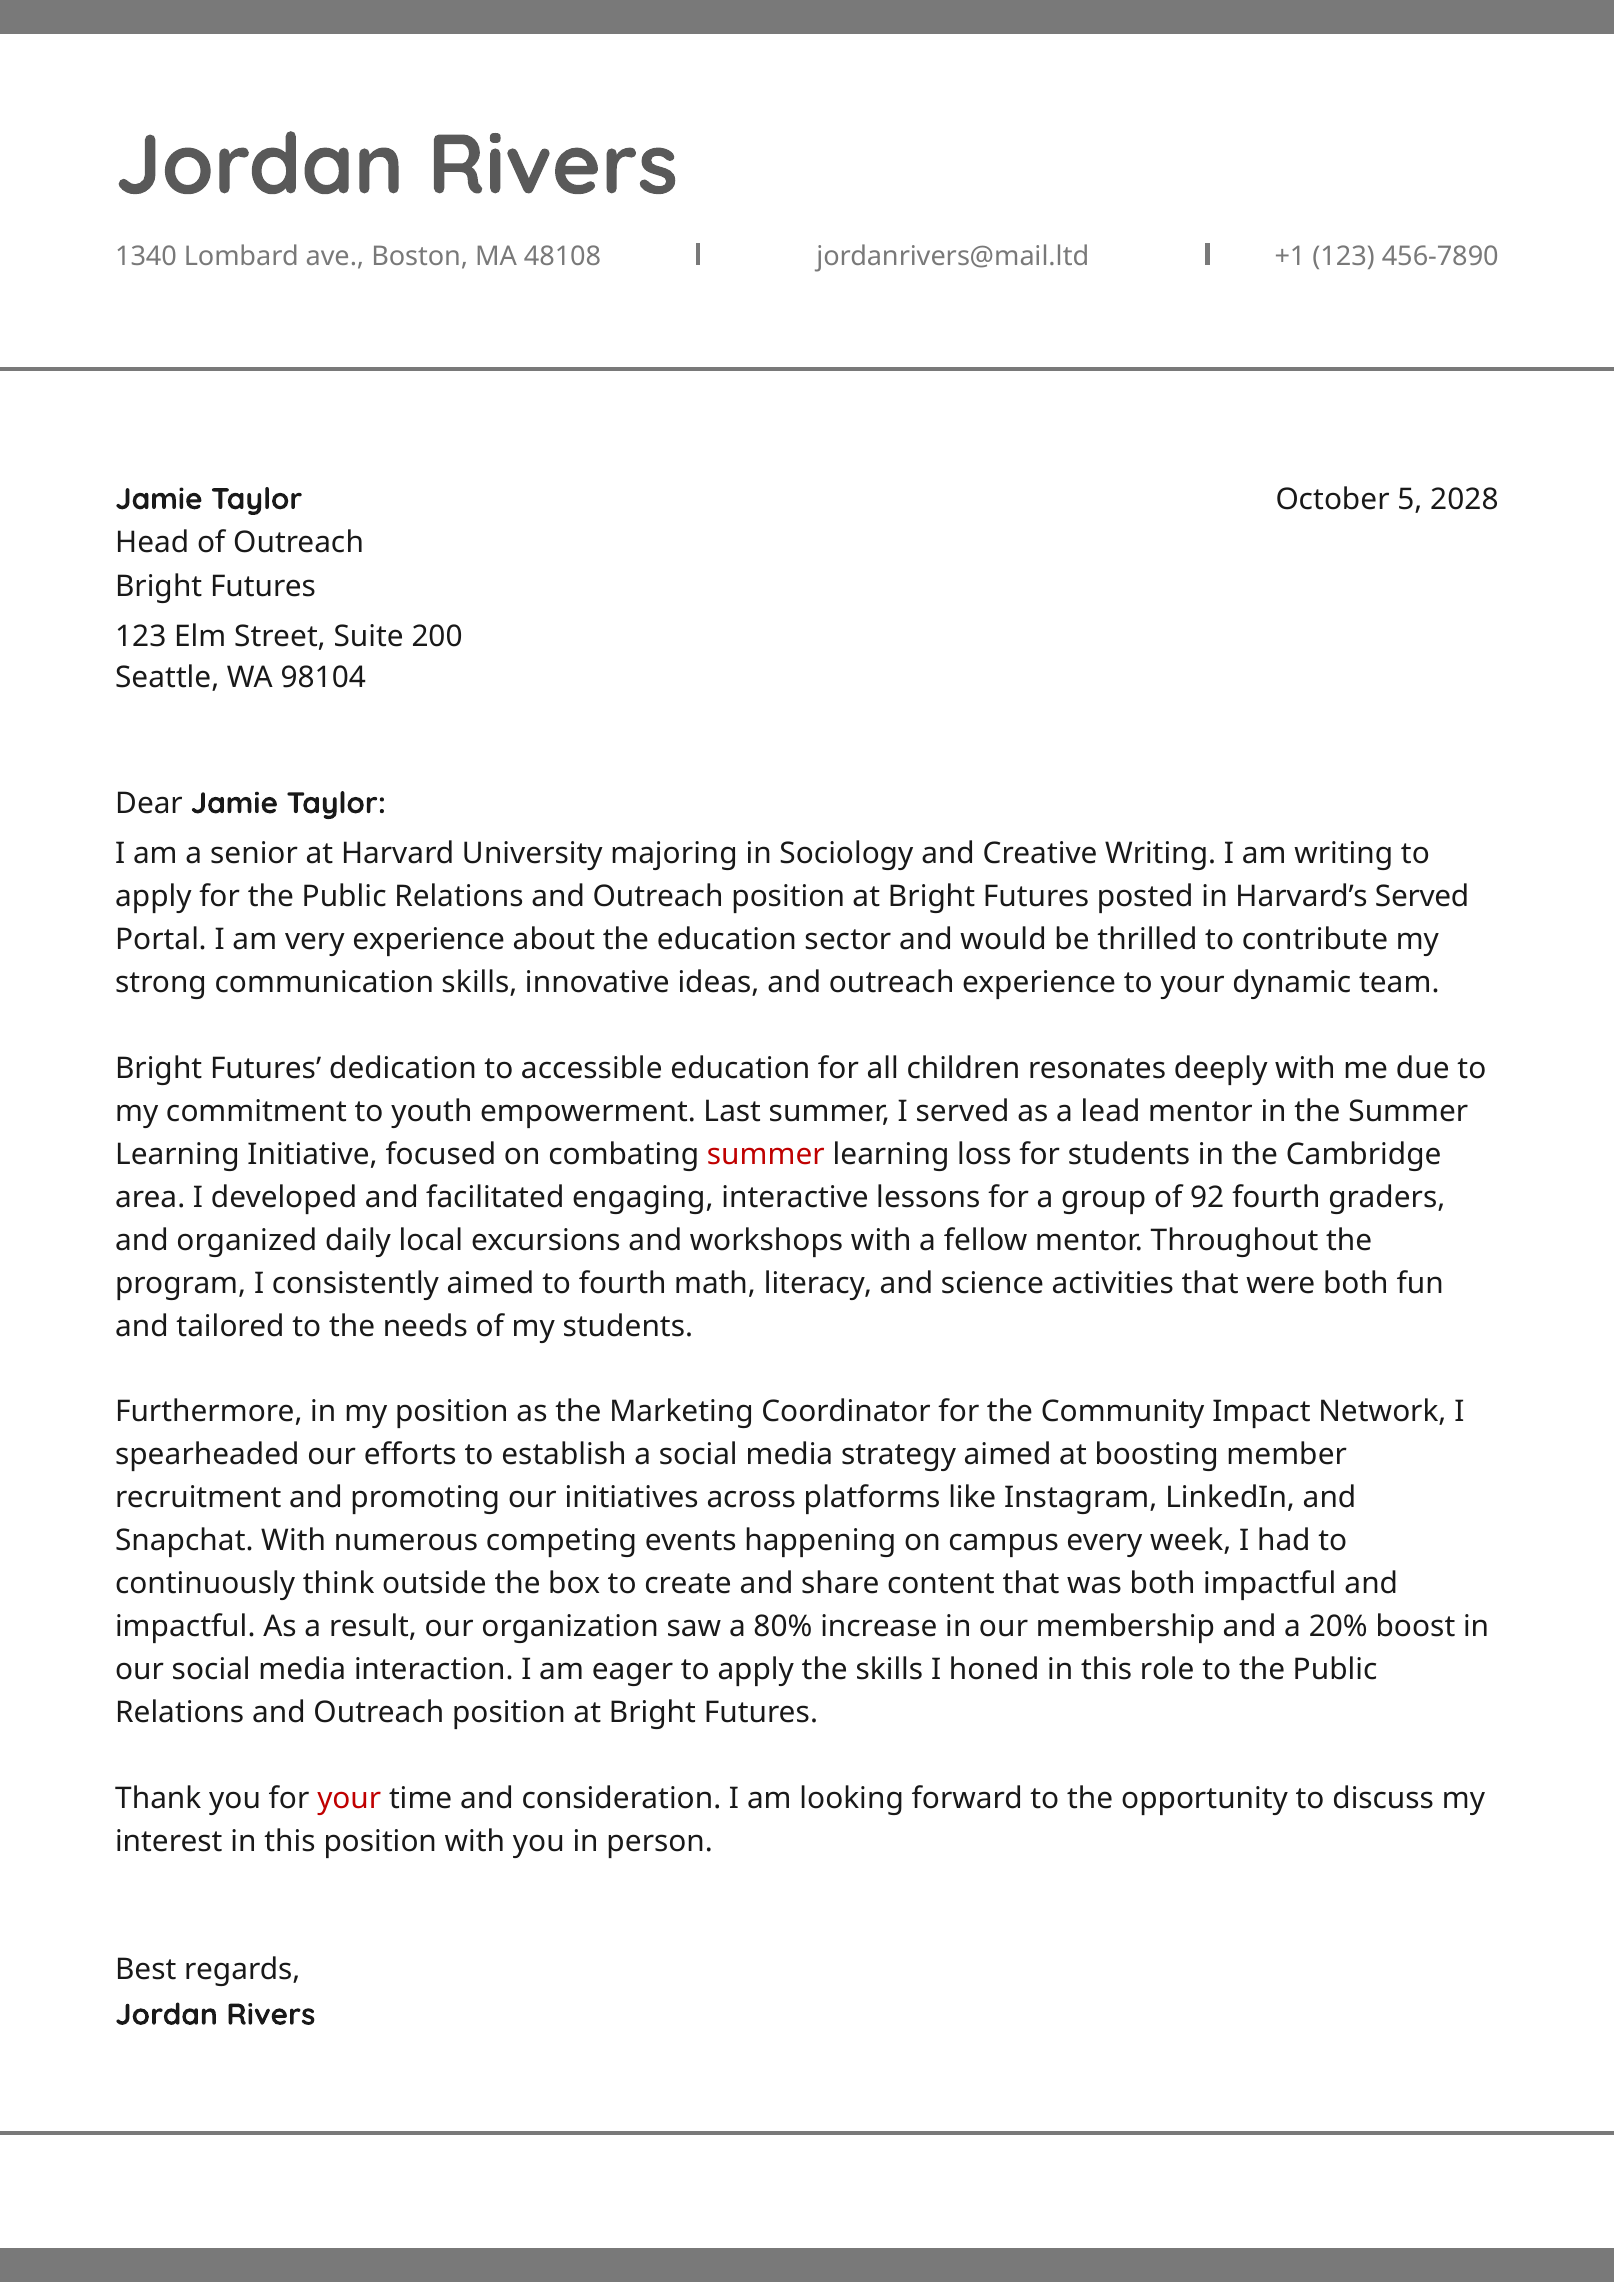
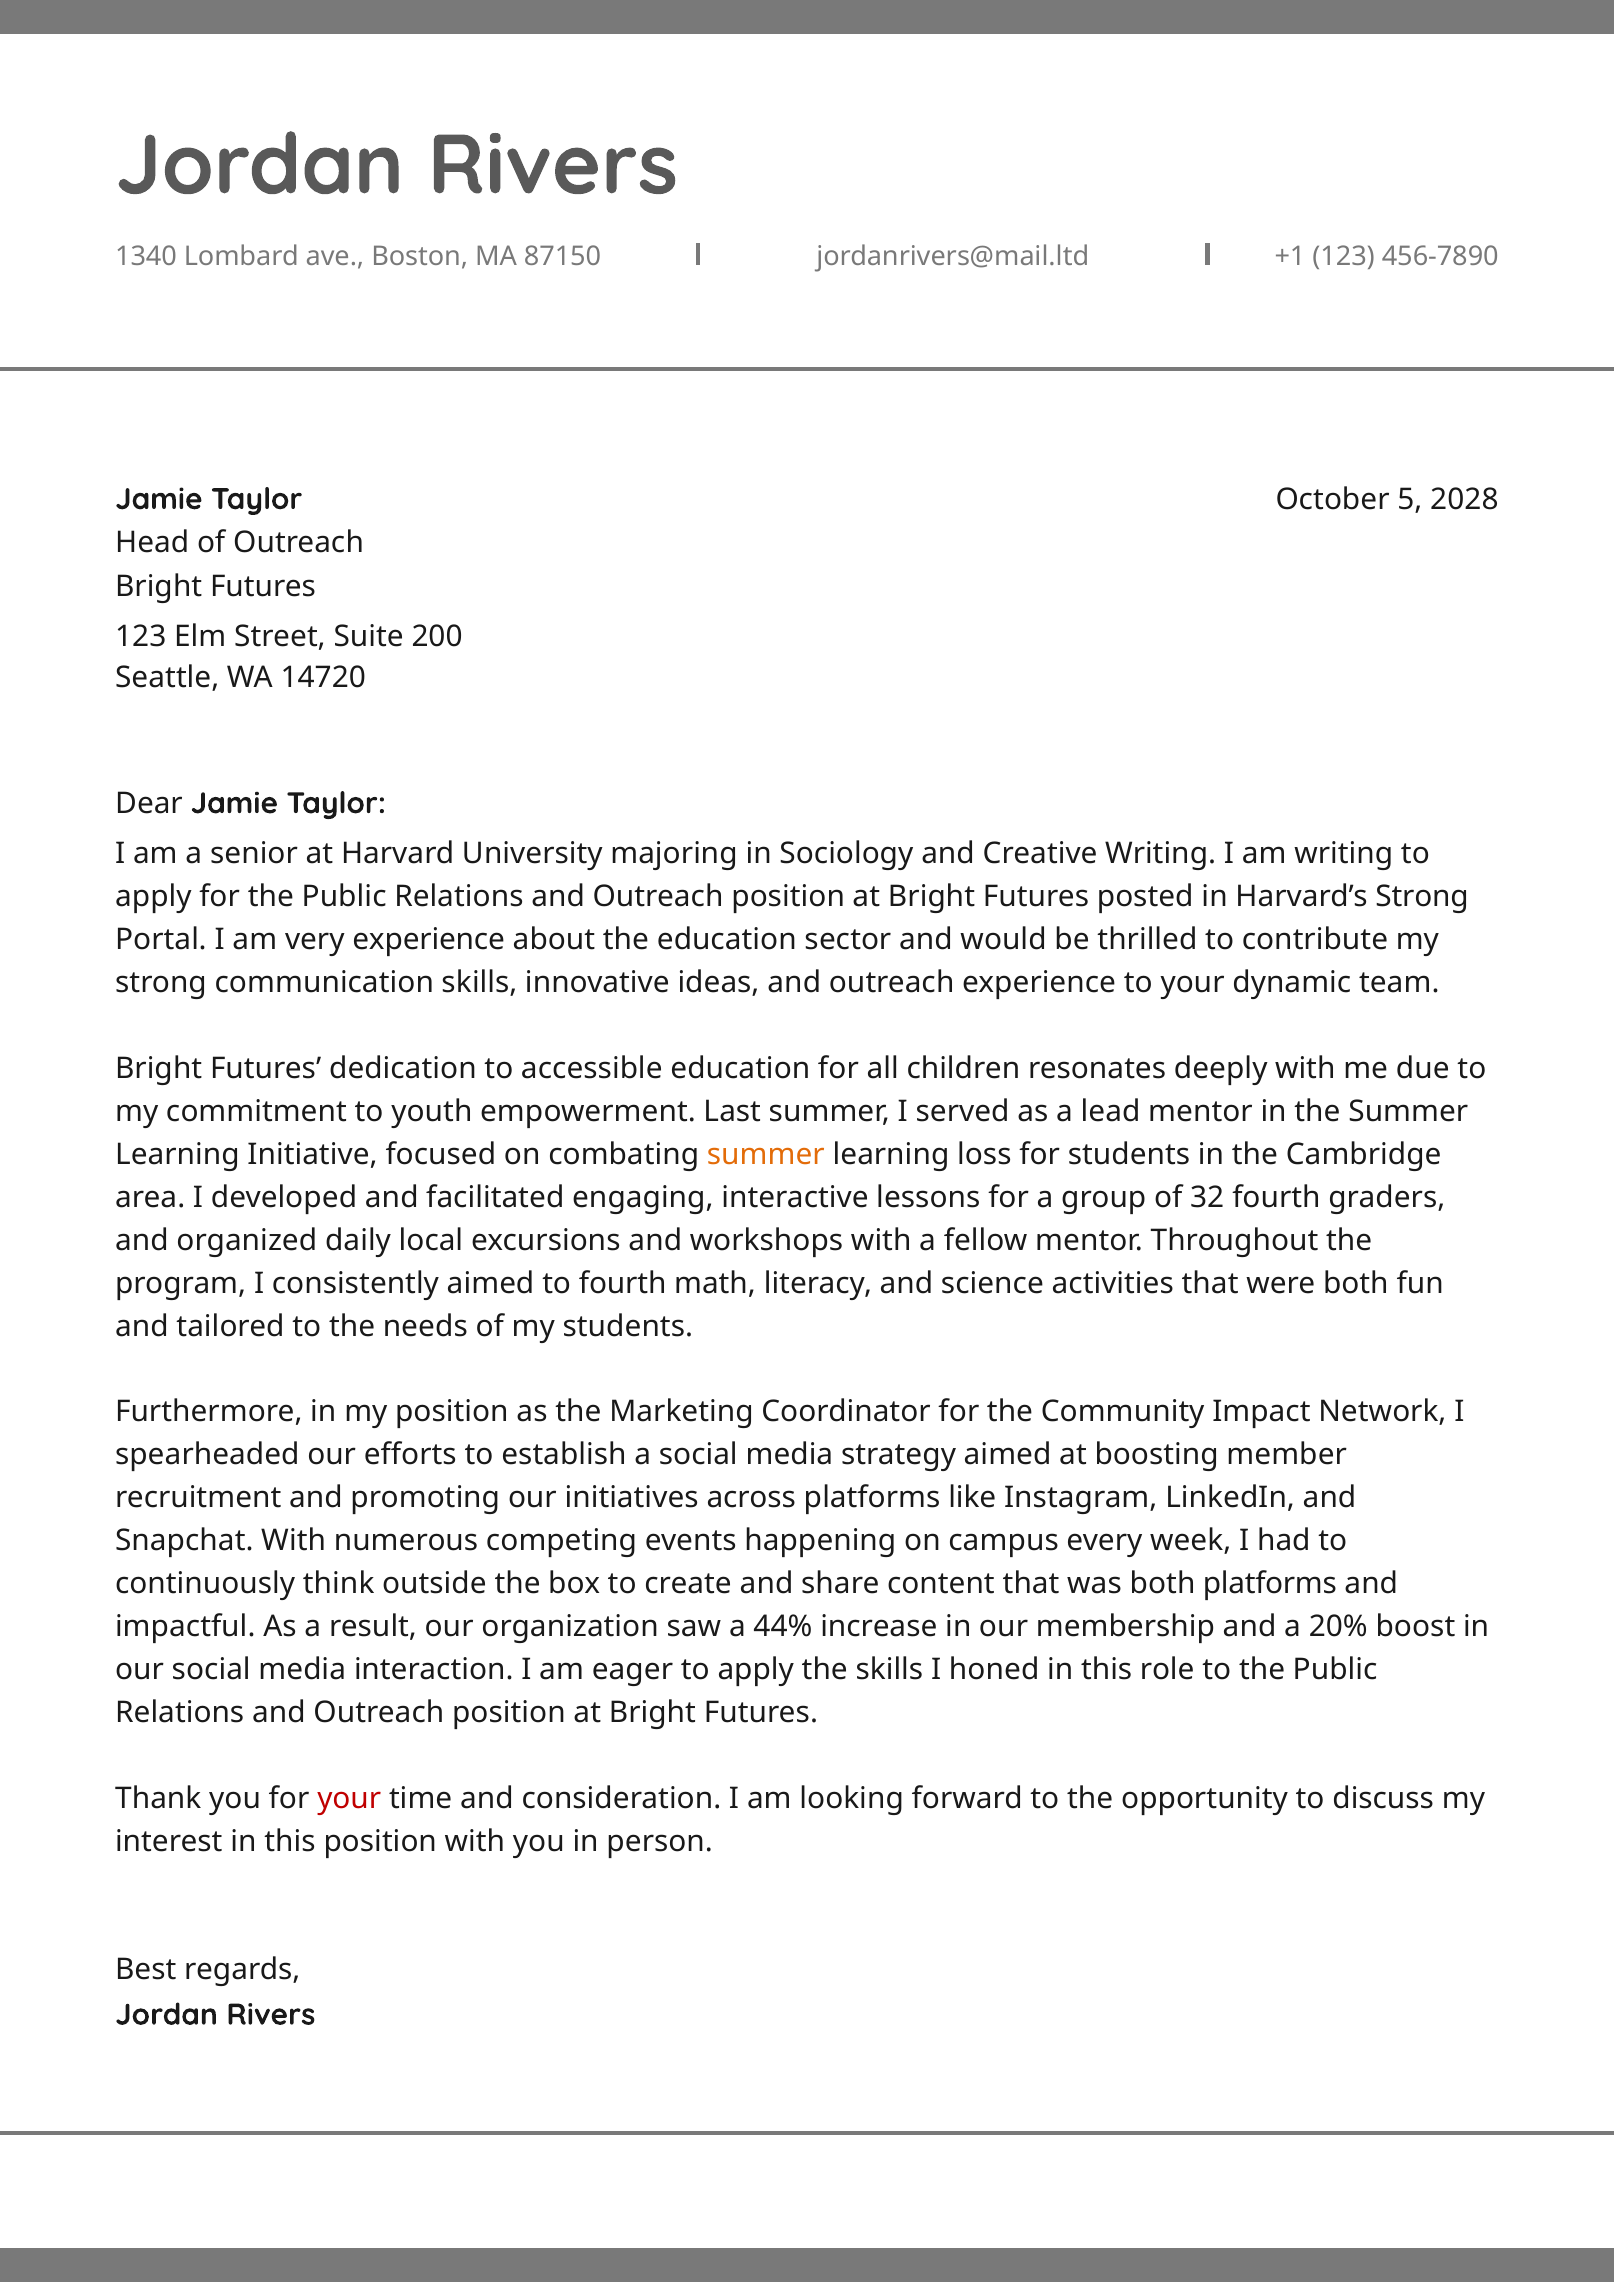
48108: 48108 -> 87150
98104: 98104 -> 14720
Harvard’s Served: Served -> Strong
summer at (766, 1155) colour: red -> orange
92: 92 -> 32
both impactful: impactful -> platforms
80%: 80% -> 44%
